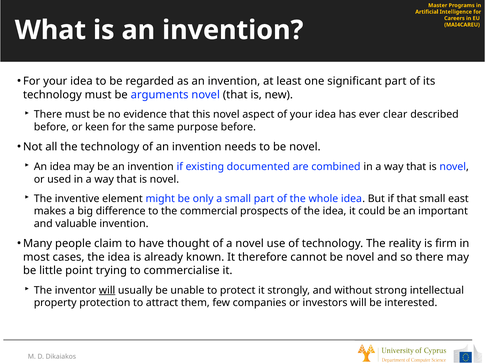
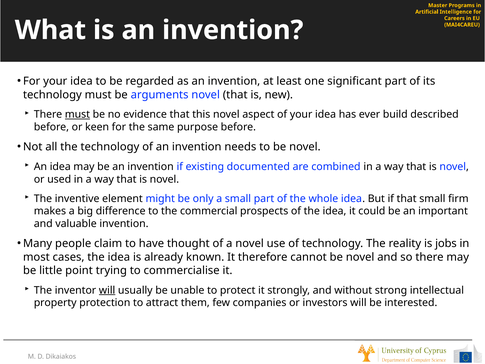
must at (77, 114) underline: none -> present
clear: clear -> build
east: east -> firm
firm: firm -> jobs
